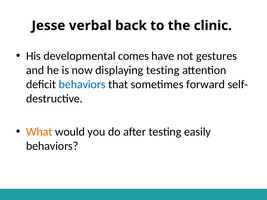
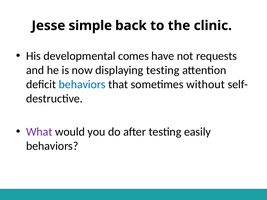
verbal: verbal -> simple
gestures: gestures -> requests
forward: forward -> without
What colour: orange -> purple
